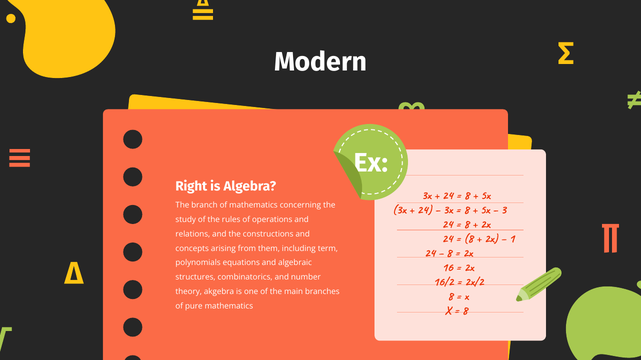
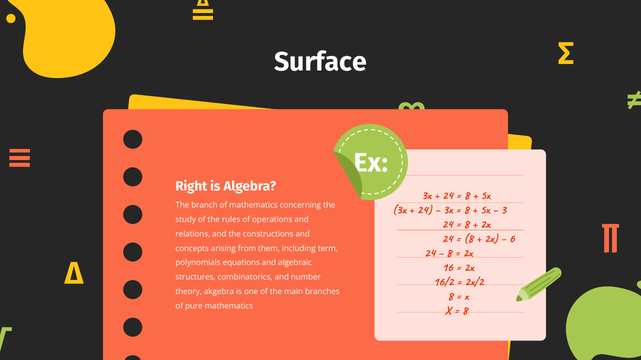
Modern: Modern -> Surface
1: 1 -> 6
